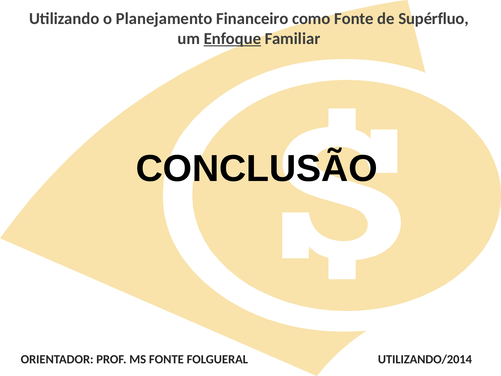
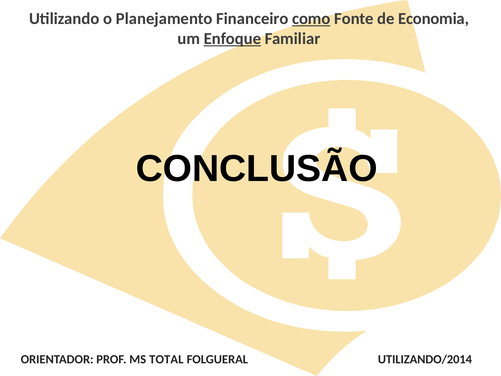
como underline: none -> present
Supérfluo: Supérfluo -> Economia
MS FONTE: FONTE -> TOTAL
